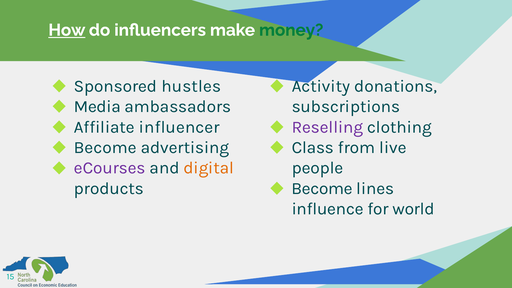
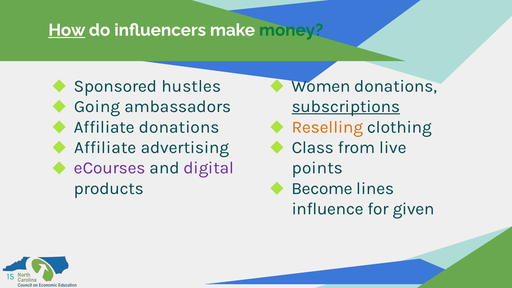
Activity: Activity -> Women
Media: Media -> Going
subscriptions underline: none -> present
Affiliate influencer: influencer -> donations
Reselling colour: purple -> orange
Become at (105, 148): Become -> Affiliate
digital colour: orange -> purple
people: people -> points
world: world -> given
